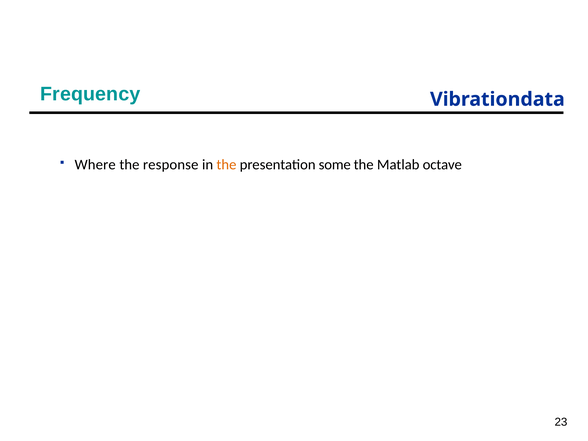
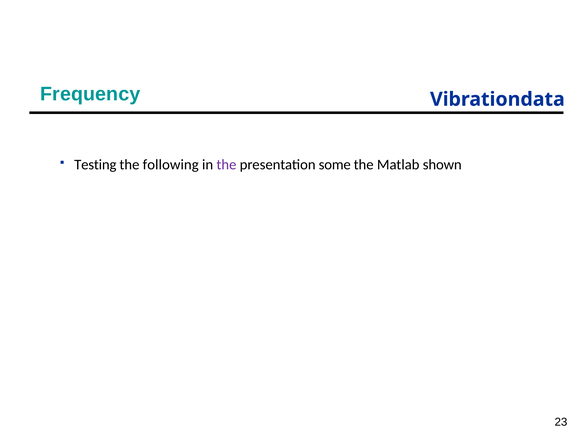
Where: Where -> Testing
response: response -> following
the at (226, 165) colour: orange -> purple
octave: octave -> shown
